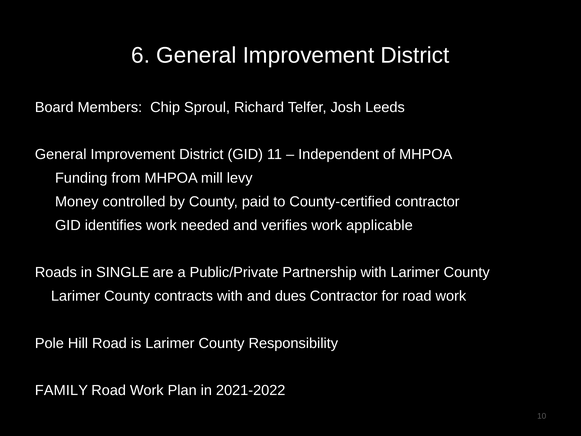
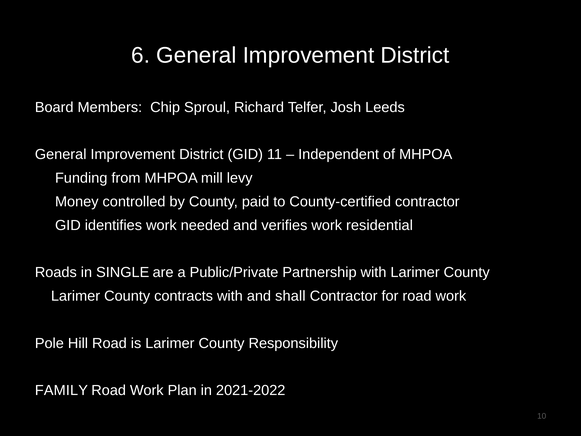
applicable: applicable -> residential
dues: dues -> shall
